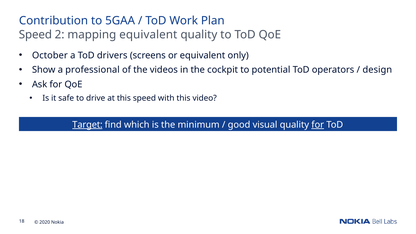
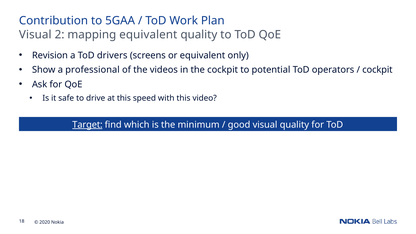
Speed at (35, 35): Speed -> Visual
October: October -> Revision
design at (377, 70): design -> cockpit
for at (318, 125) underline: present -> none
